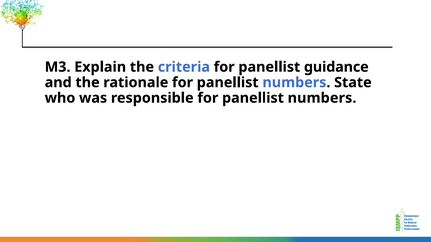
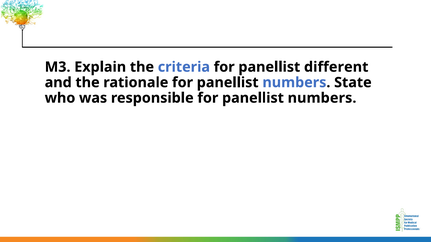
guidance: guidance -> different
